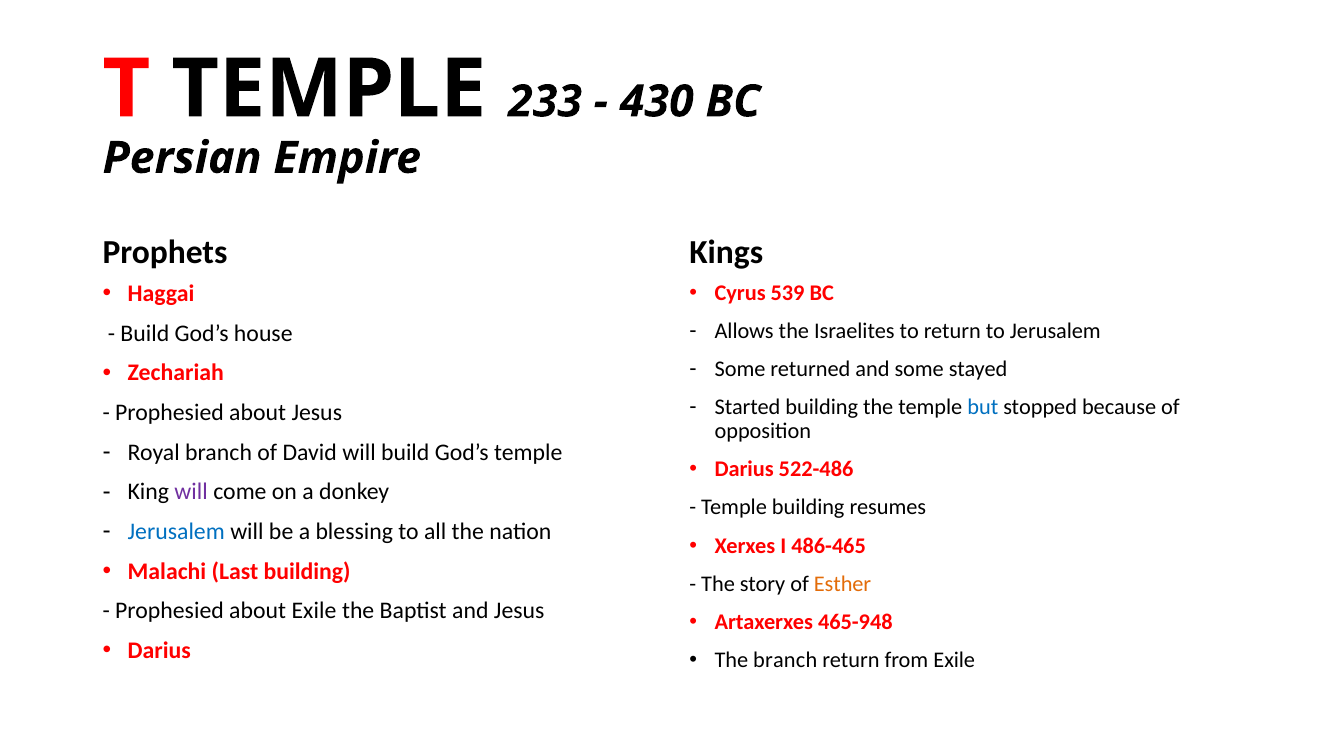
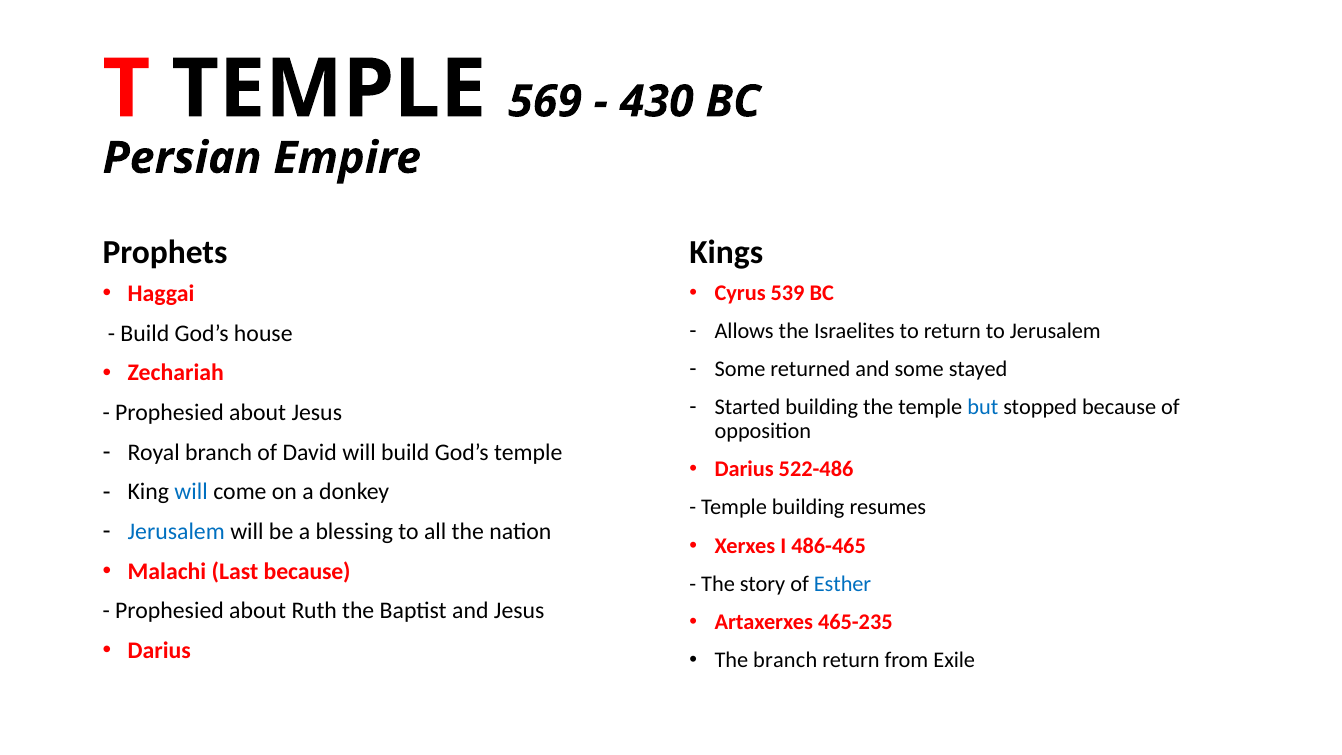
233: 233 -> 569
will at (191, 492) colour: purple -> blue
Last building: building -> because
Esther colour: orange -> blue
about Exile: Exile -> Ruth
465-948: 465-948 -> 465-235
